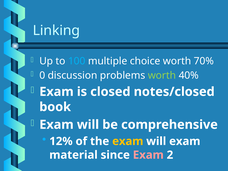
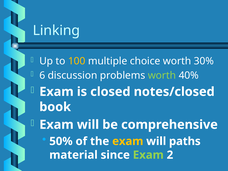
100 colour: light blue -> yellow
70%: 70% -> 30%
0: 0 -> 6
12%: 12% -> 50%
will exam: exam -> paths
Exam at (148, 155) colour: pink -> light green
